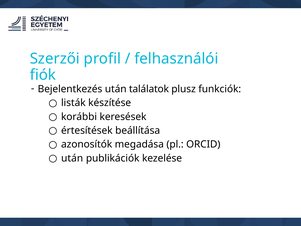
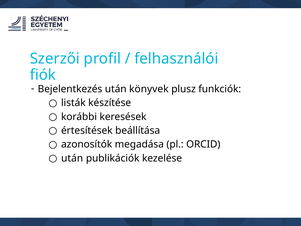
találatok: találatok -> könyvek
